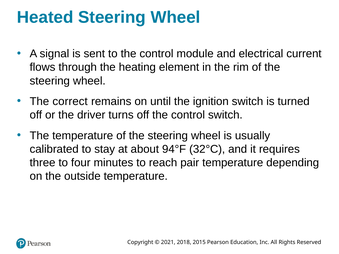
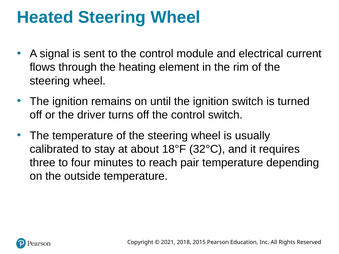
correct at (70, 101): correct -> ignition
94°F: 94°F -> 18°F
